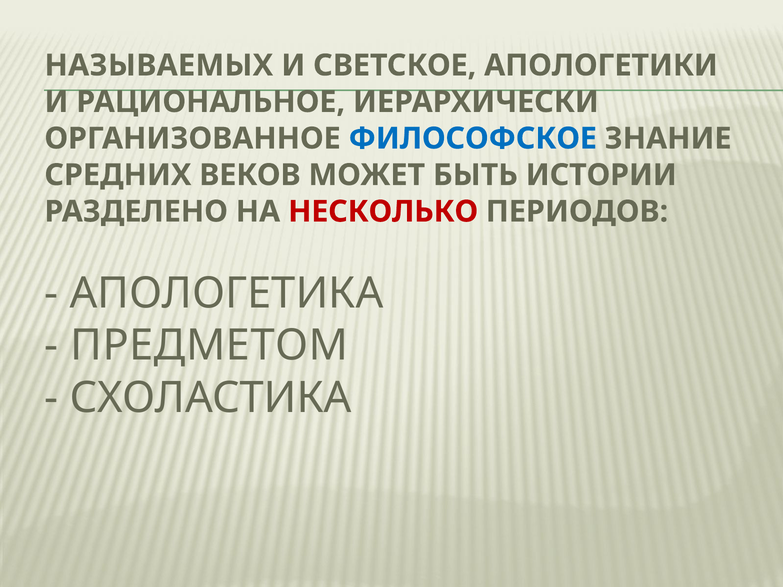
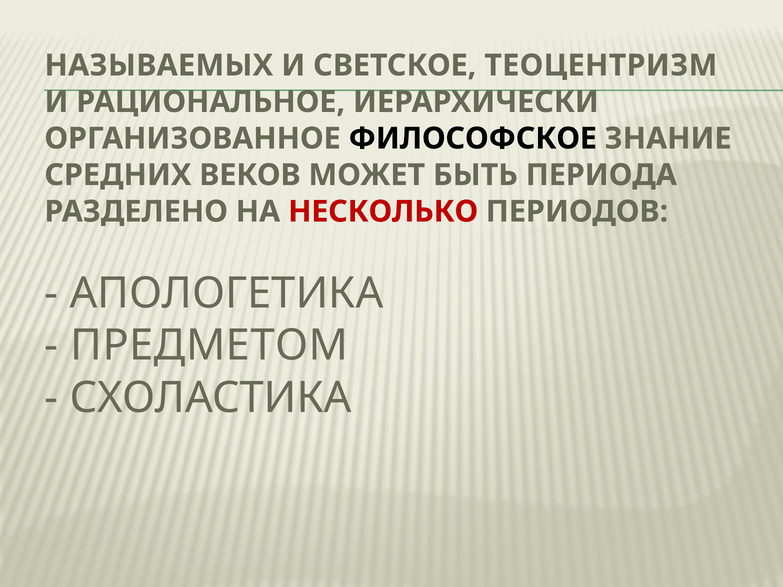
АПОЛОГЕТИКИ: АПОЛОГЕТИКИ -> ТЕОЦЕНТРИЗМ
ФИЛОСОФСКОЕ colour: blue -> black
ИСТОРИИ: ИСТОРИИ -> ПЕРИОДА
